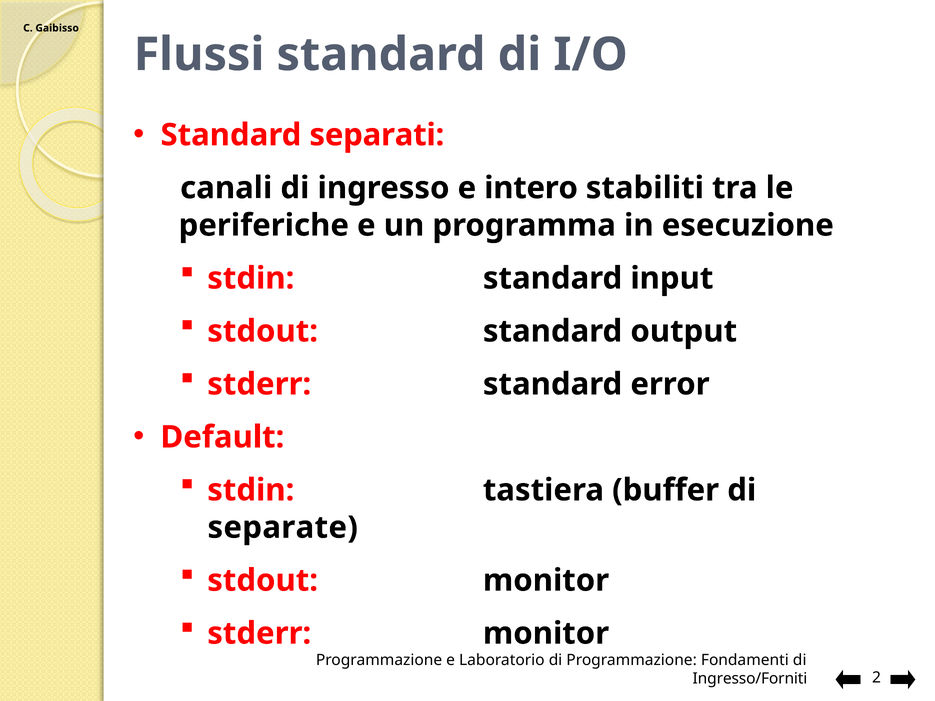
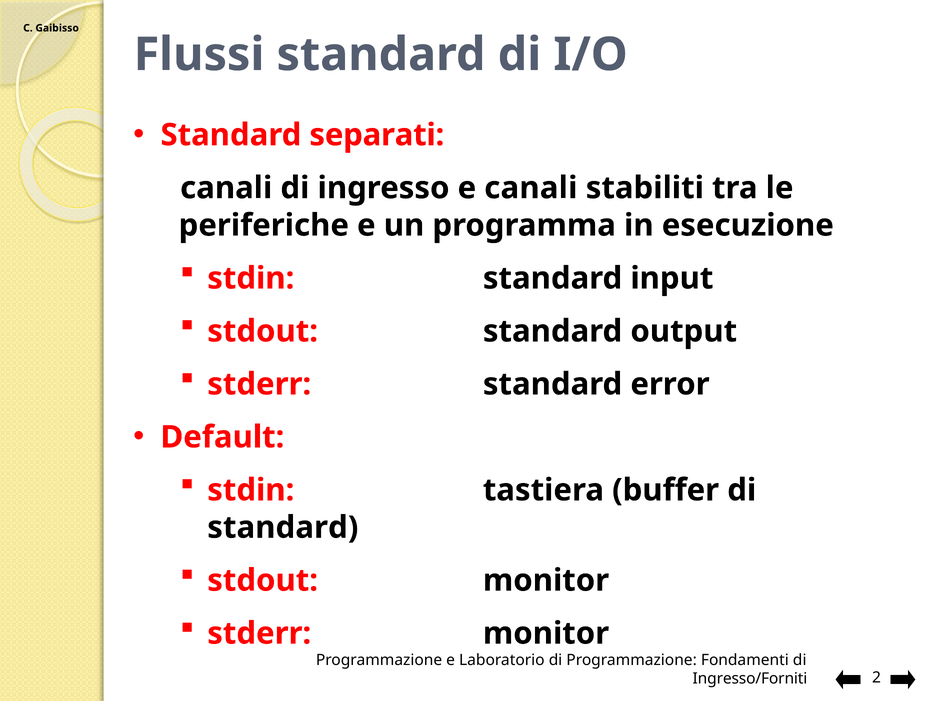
e intero: intero -> canali
separate at (283, 528): separate -> standard
